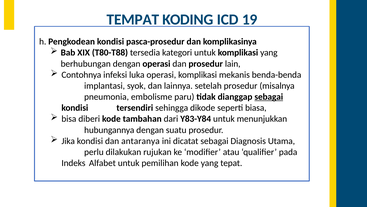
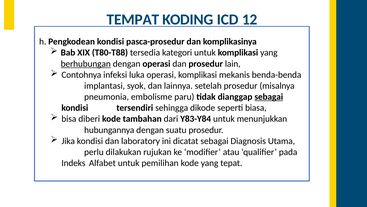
19: 19 -> 12
berhubungan underline: none -> present
antaranya: antaranya -> laboratory
